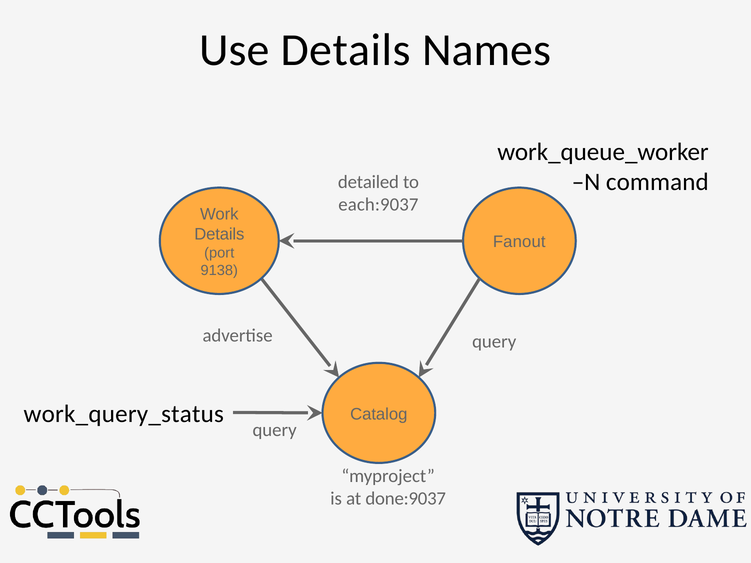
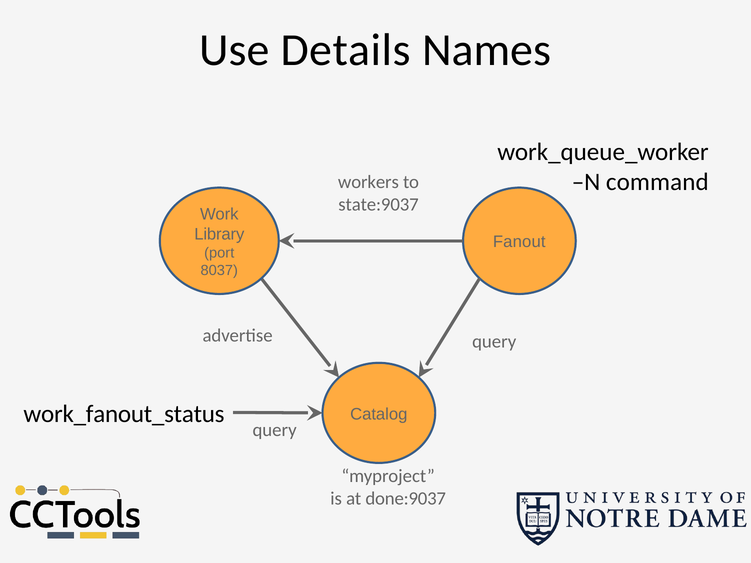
detailed: detailed -> workers
each:9037: each:9037 -> state:9037
Details at (219, 235): Details -> Library
9138: 9138 -> 8037
work_query_status: work_query_status -> work_fanout_status
